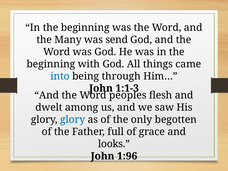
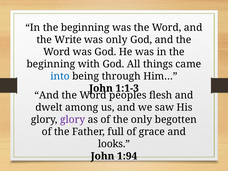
Many: Many -> Write
was send: send -> only
glory at (73, 120) colour: blue -> purple
1:96: 1:96 -> 1:94
